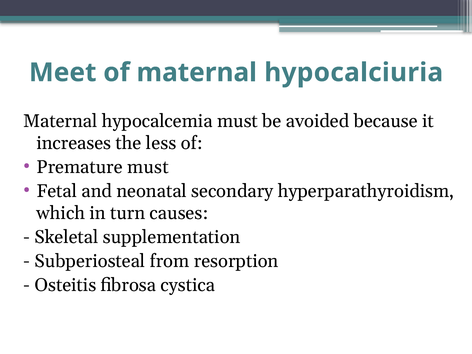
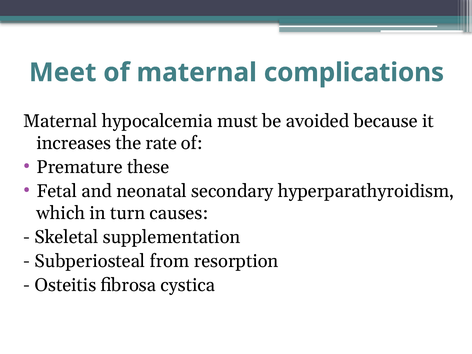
hypocalciuria: hypocalciuria -> complications
less: less -> rate
Premature must: must -> these
